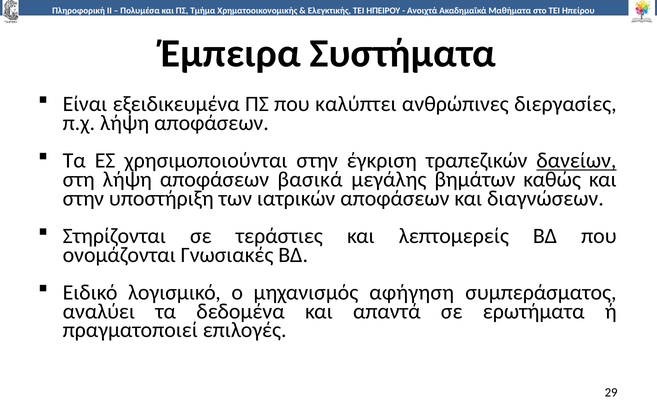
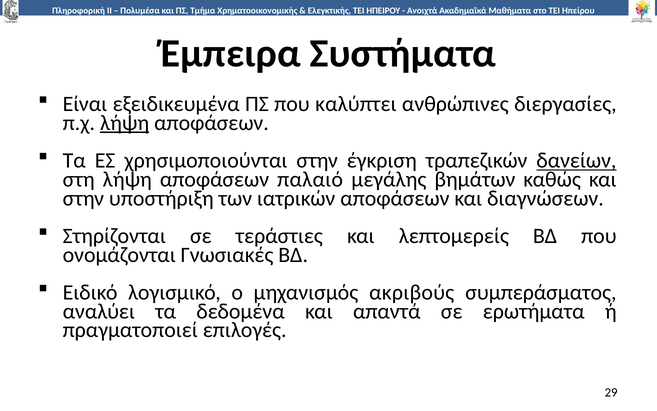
λήψη at (125, 123) underline: none -> present
βασικά: βασικά -> παλαιό
αφήγηση: αφήγηση -> ακριβούς
